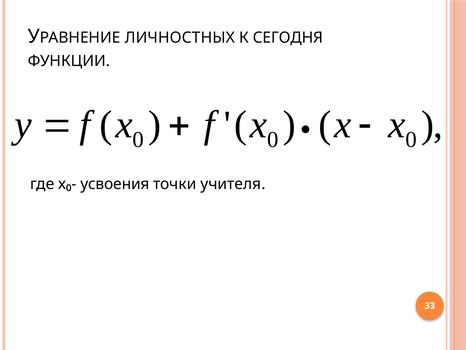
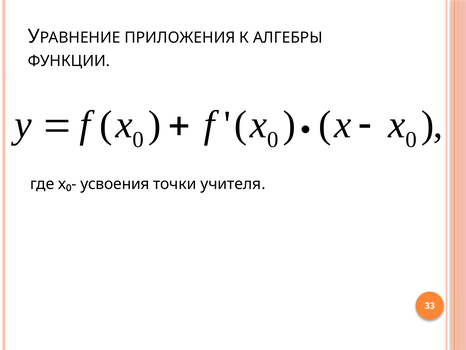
ЛИЧНОСТНЫХ: ЛИЧНОСТНЫХ -> ПРИЛОЖЕНИЯ
СЕГОДНЯ: СЕГОДНЯ -> АЛГЕБРЫ
